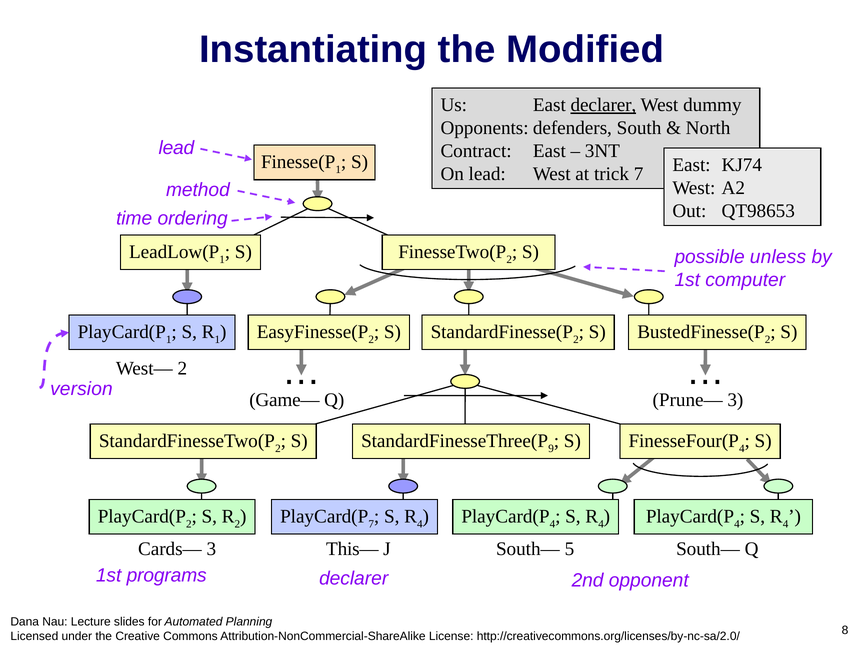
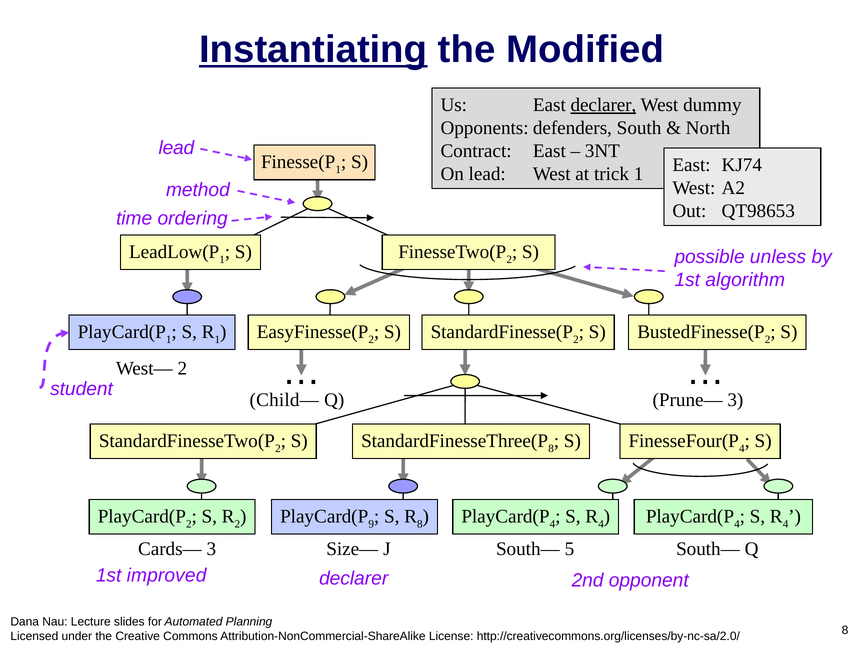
Instantiating underline: none -> present
trick 7: 7 -> 1
computer: computer -> algorithm
version: version -> student
Game—: Game— -> Child—
9 at (551, 448): 9 -> 8
7 at (371, 524): 7 -> 9
4 at (420, 524): 4 -> 8
This—: This— -> Size—
programs: programs -> improved
